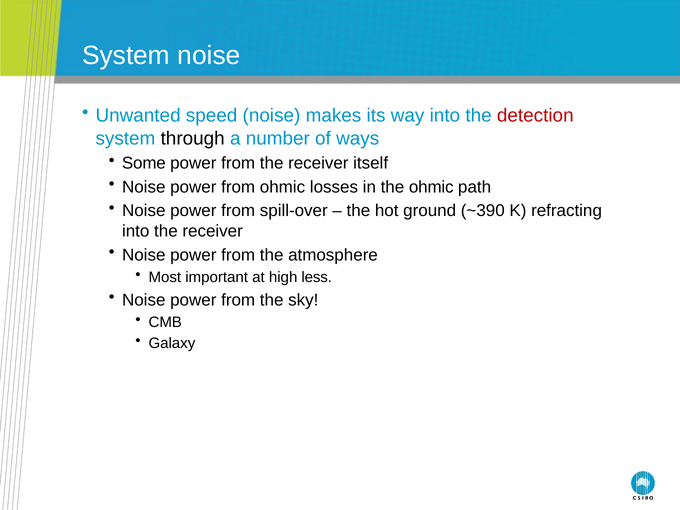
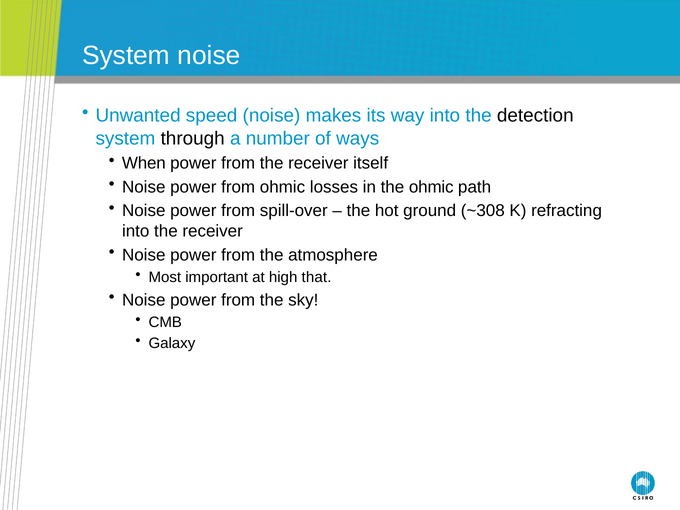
detection colour: red -> black
Some: Some -> When
~390: ~390 -> ~308
less: less -> that
